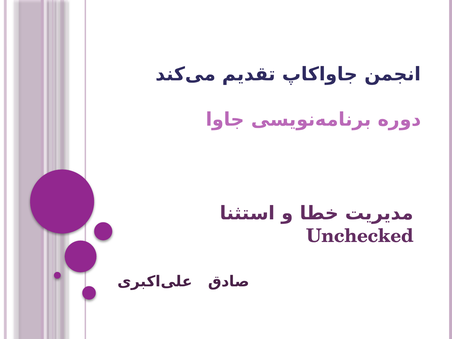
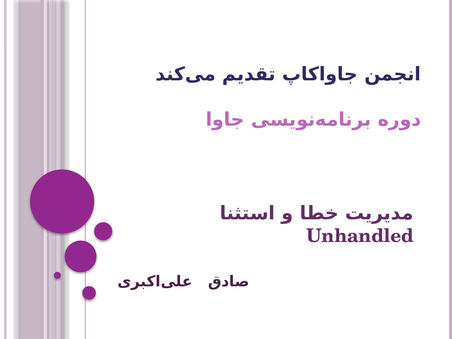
Unchecked: Unchecked -> Unhandled
